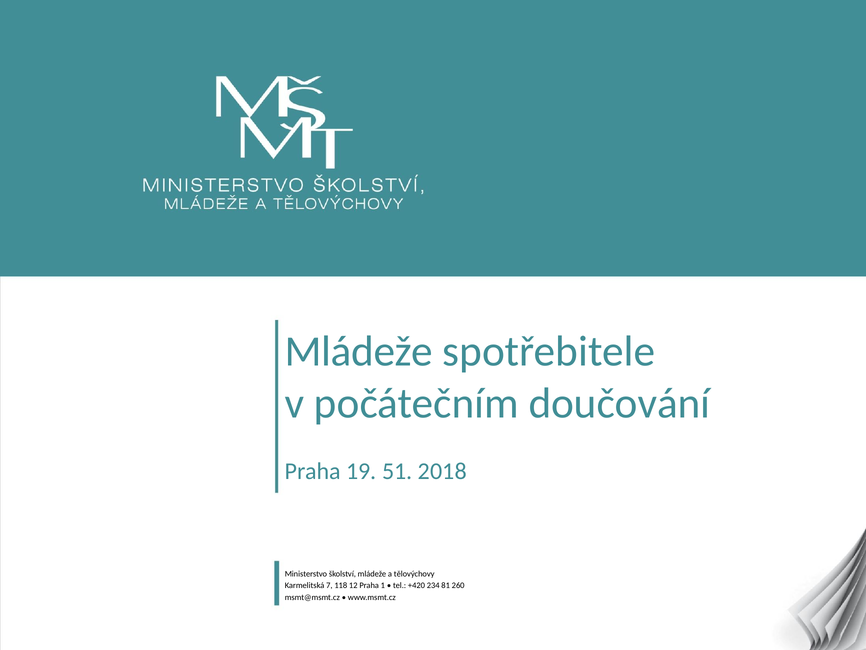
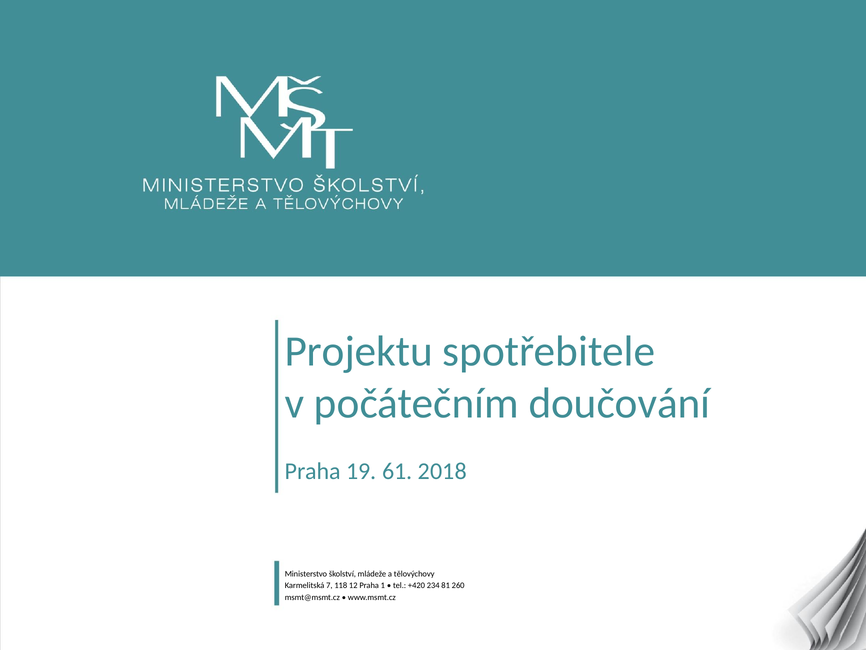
Mládeže at (359, 351): Mládeže -> Projektu
51: 51 -> 61
